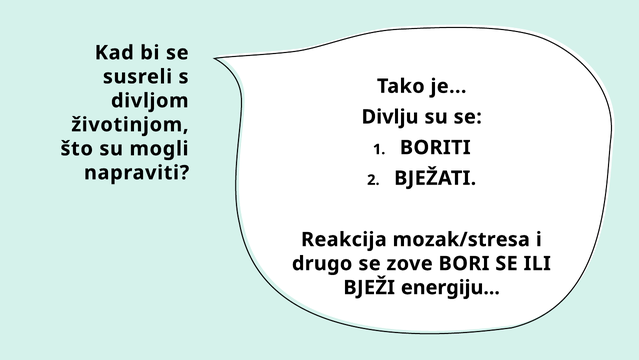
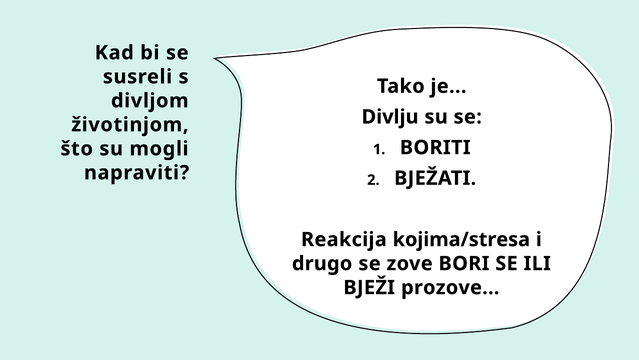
mozak/stresa: mozak/stresa -> kojima/stresa
energiju: energiju -> prozove
